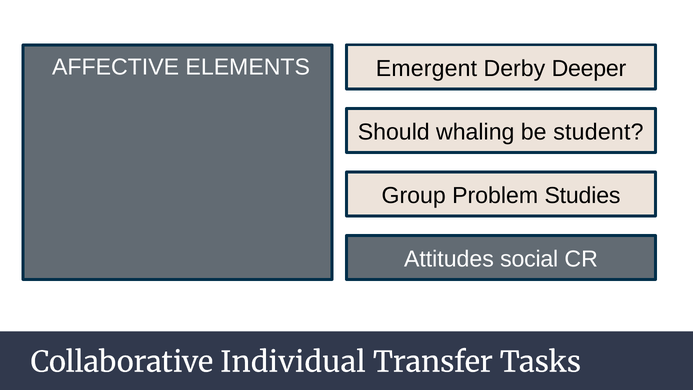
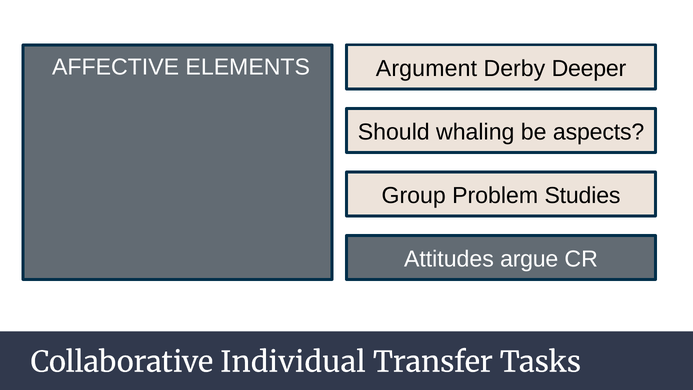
Emergent: Emergent -> Argument
student: student -> aspects
social: social -> argue
